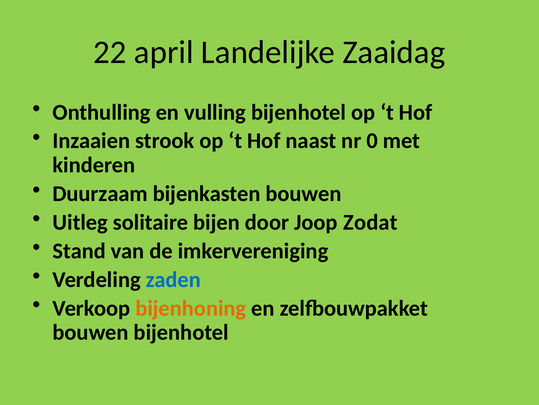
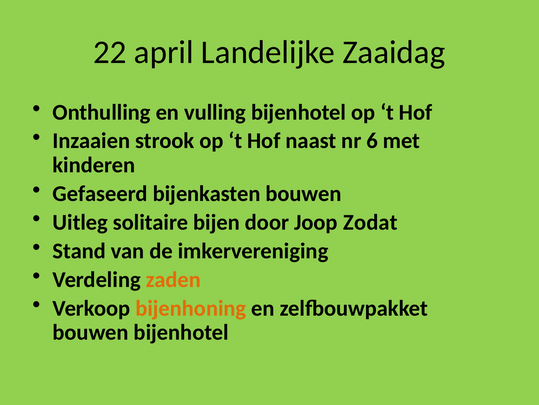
0: 0 -> 6
Duurzaam: Duurzaam -> Gefaseerd
zaden colour: blue -> orange
